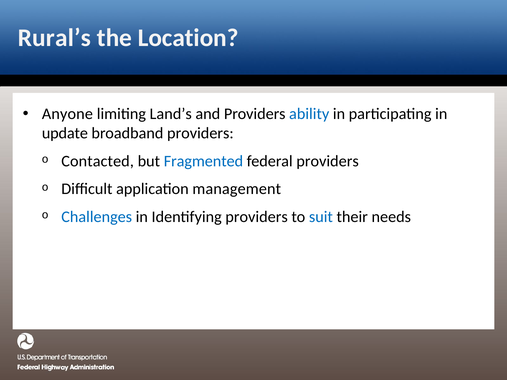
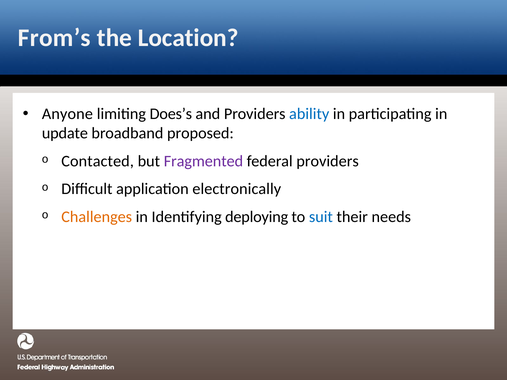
Rural’s: Rural’s -> From’s
Land’s: Land’s -> Does’s
broadband providers: providers -> proposed
Fragmented colour: blue -> purple
management: management -> electronically
Challenges colour: blue -> orange
Identifying providers: providers -> deploying
